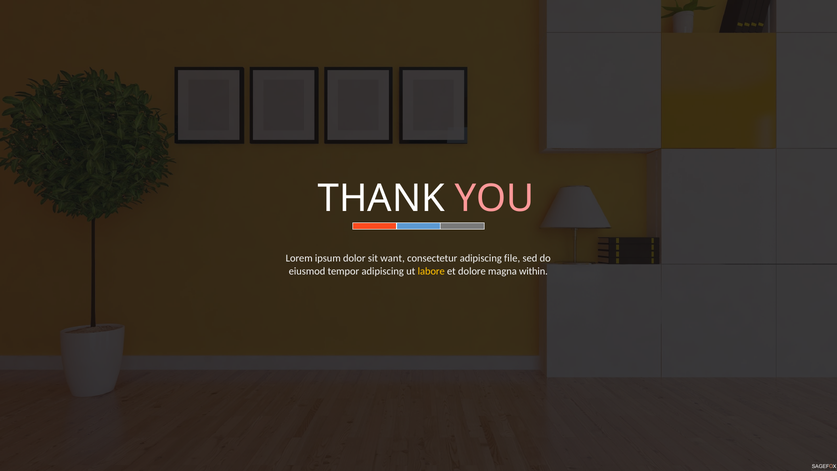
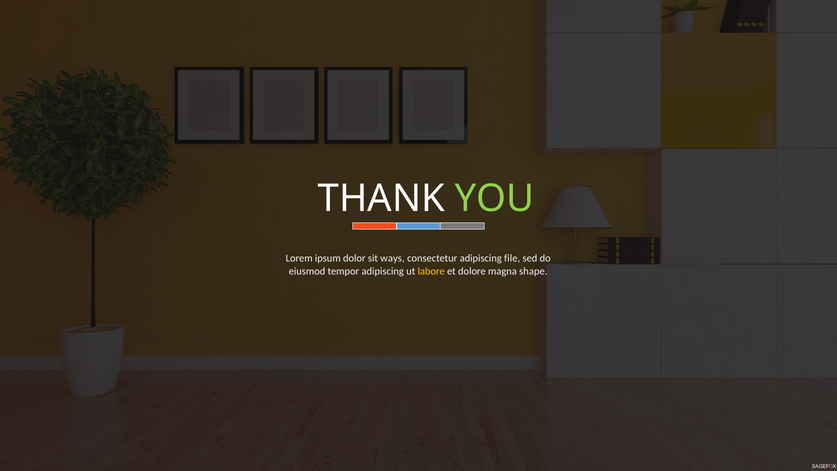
YOU colour: pink -> light green
want: want -> ways
within: within -> shape
